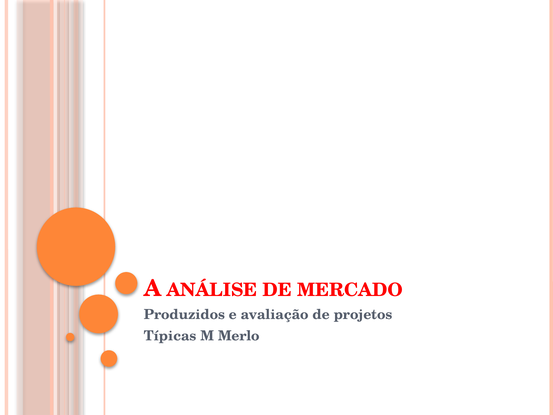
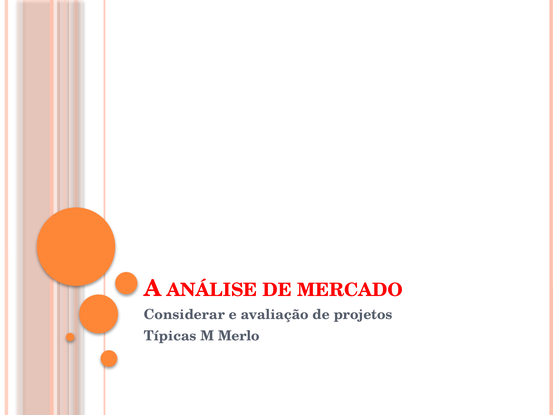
Produzidos: Produzidos -> Considerar
